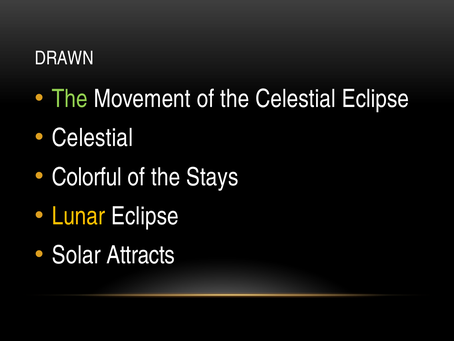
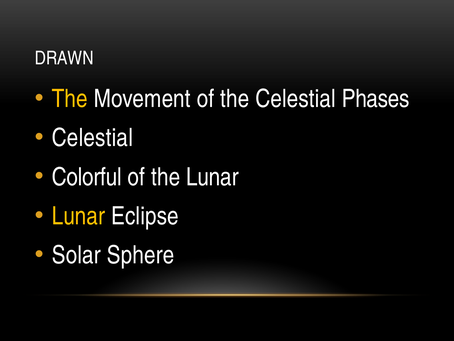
The at (70, 99) colour: light green -> yellow
Celestial Eclipse: Eclipse -> Phases
the Stays: Stays -> Lunar
Attracts: Attracts -> Sphere
